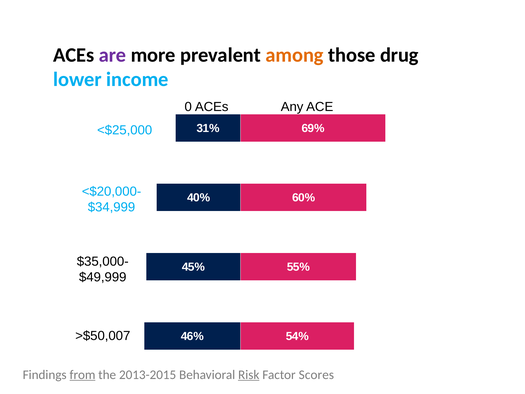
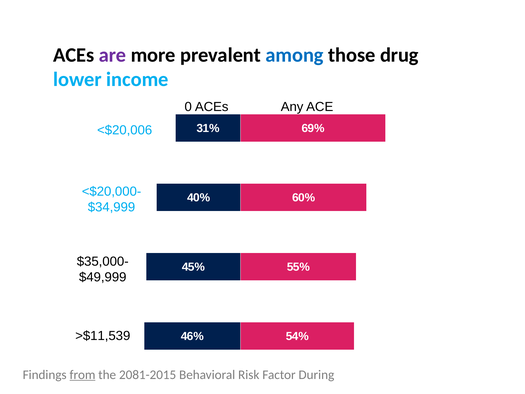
among colour: orange -> blue
<$25,000: <$25,000 -> <$20,006
>$50,007: >$50,007 -> >$11,539
2013-2015: 2013-2015 -> 2081-2015
Risk underline: present -> none
Scores: Scores -> During
